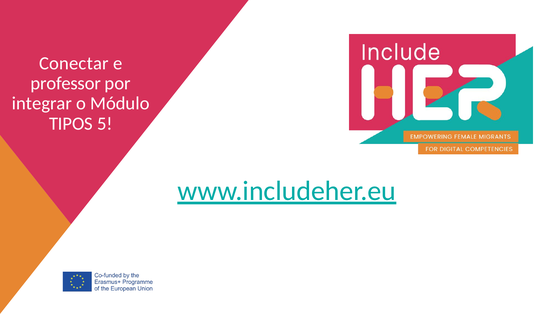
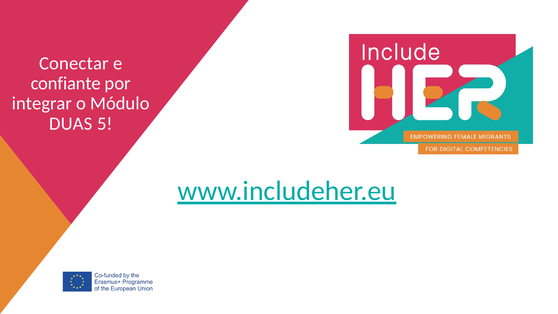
professor: professor -> confiante
TIPOS: TIPOS -> DUAS
